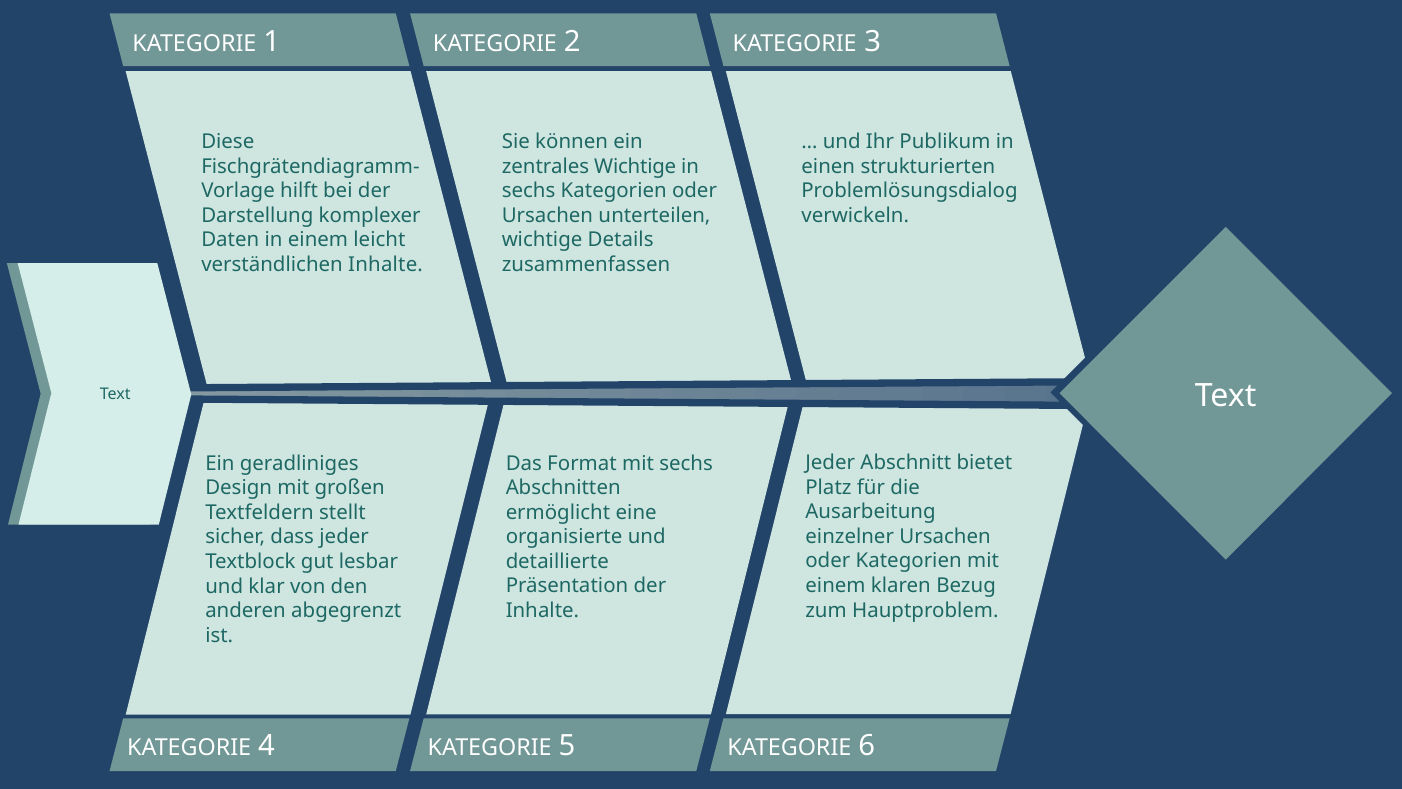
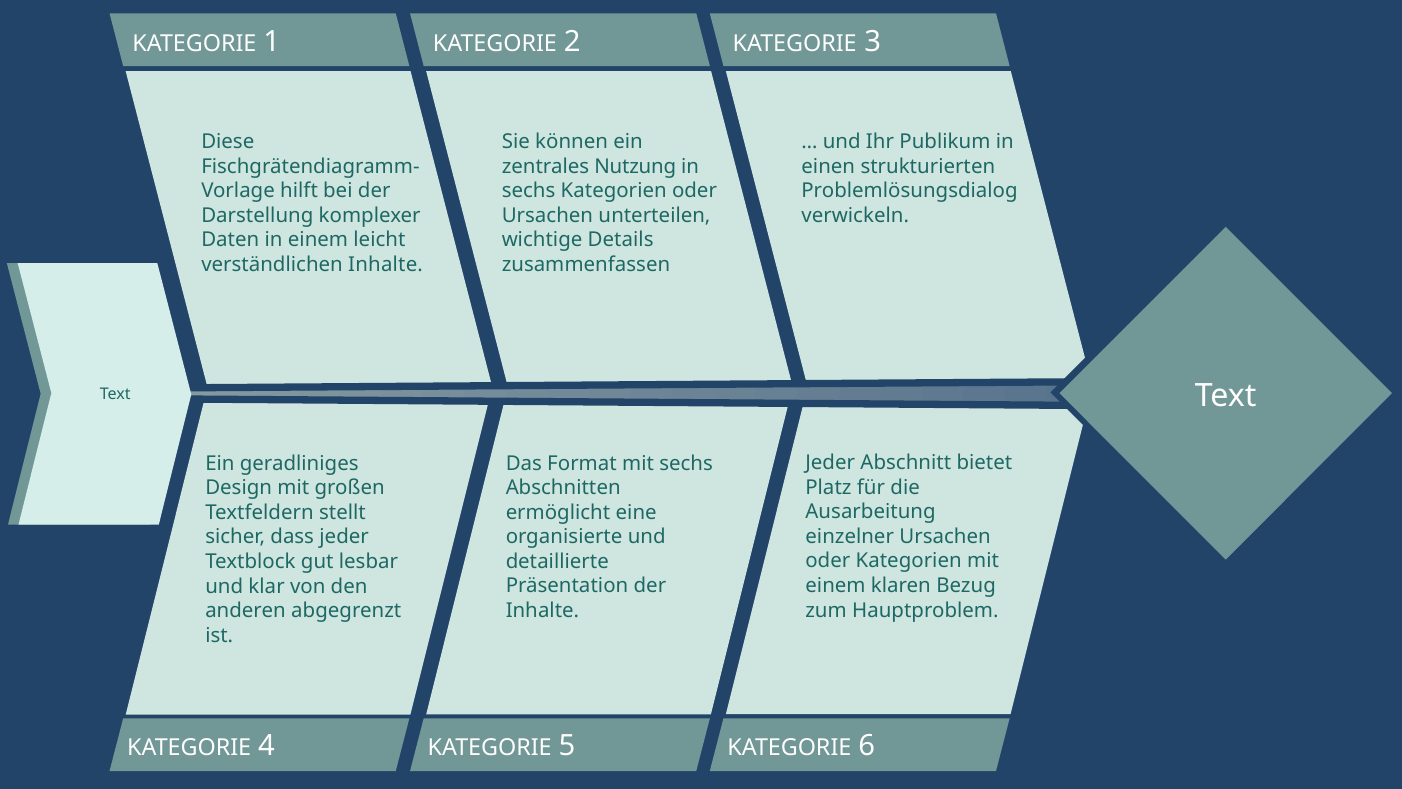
zentrales Wichtige: Wichtige -> Nutzung
